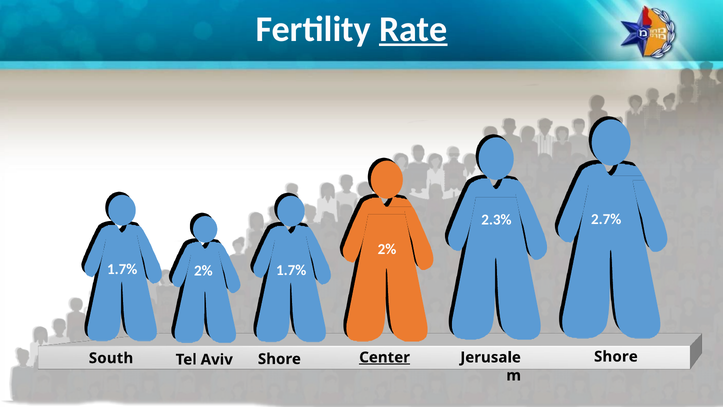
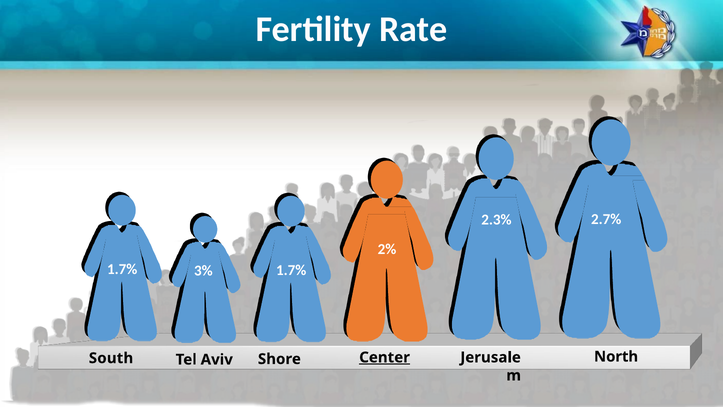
Rate underline: present -> none
2% at (203, 271): 2% -> 3%
Shore at (616, 356): Shore -> North
